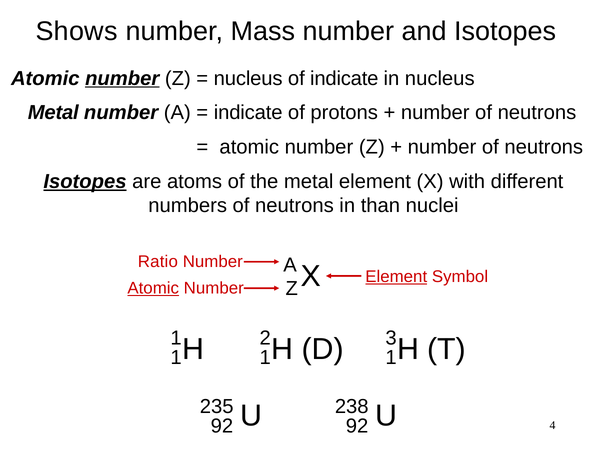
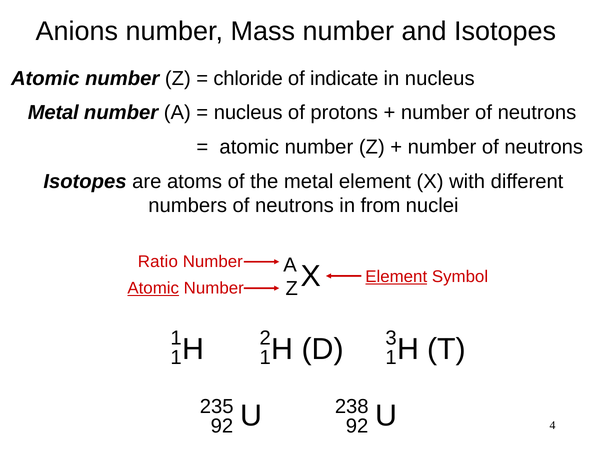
Shows: Shows -> Anions
number at (122, 78) underline: present -> none
nucleus at (248, 78): nucleus -> chloride
indicate at (248, 113): indicate -> nucleus
Isotopes at (85, 182) underline: present -> none
than: than -> from
